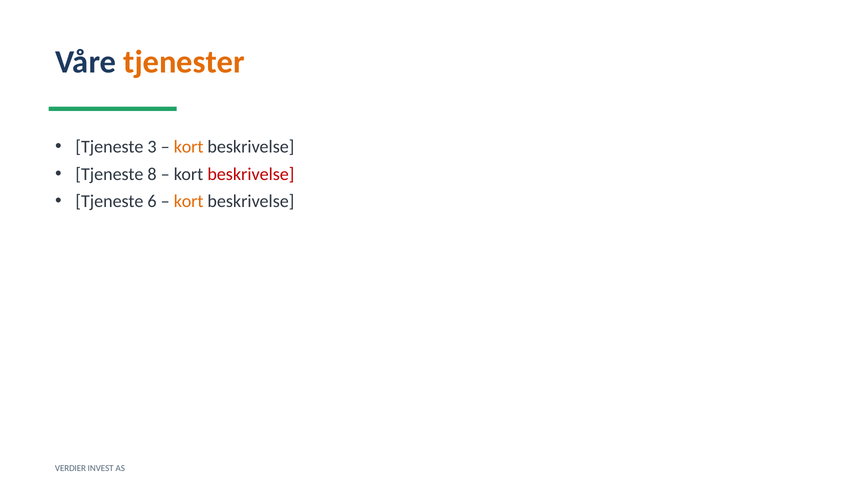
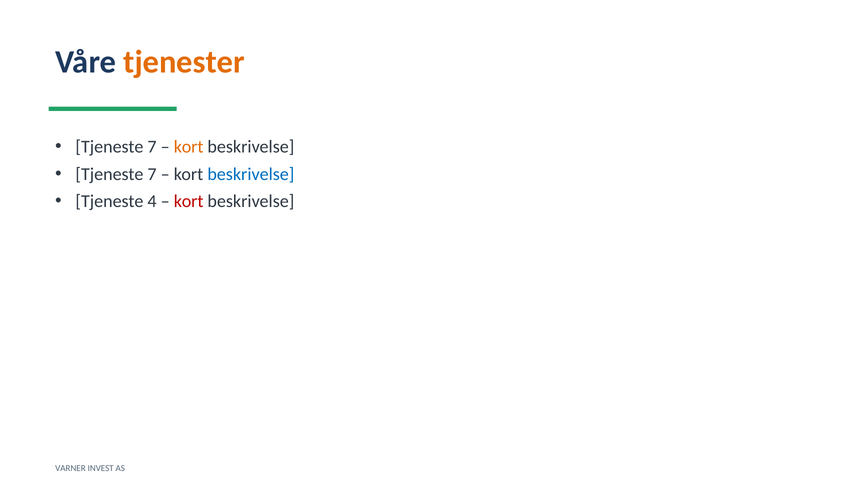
3 at (152, 147): 3 -> 7
8 at (152, 174): 8 -> 7
beskrivelse at (251, 174) colour: red -> blue
6: 6 -> 4
kort at (189, 201) colour: orange -> red
VERDIER: VERDIER -> VARNER
